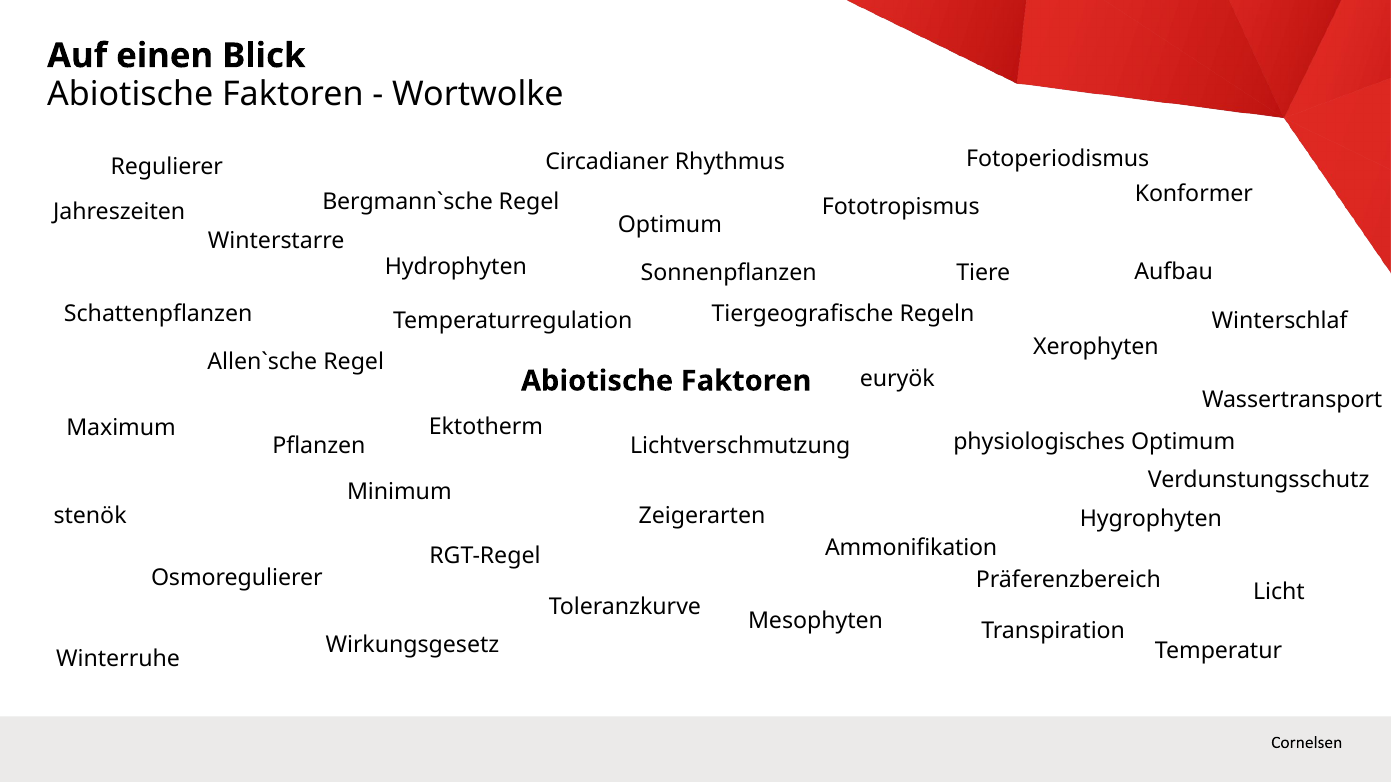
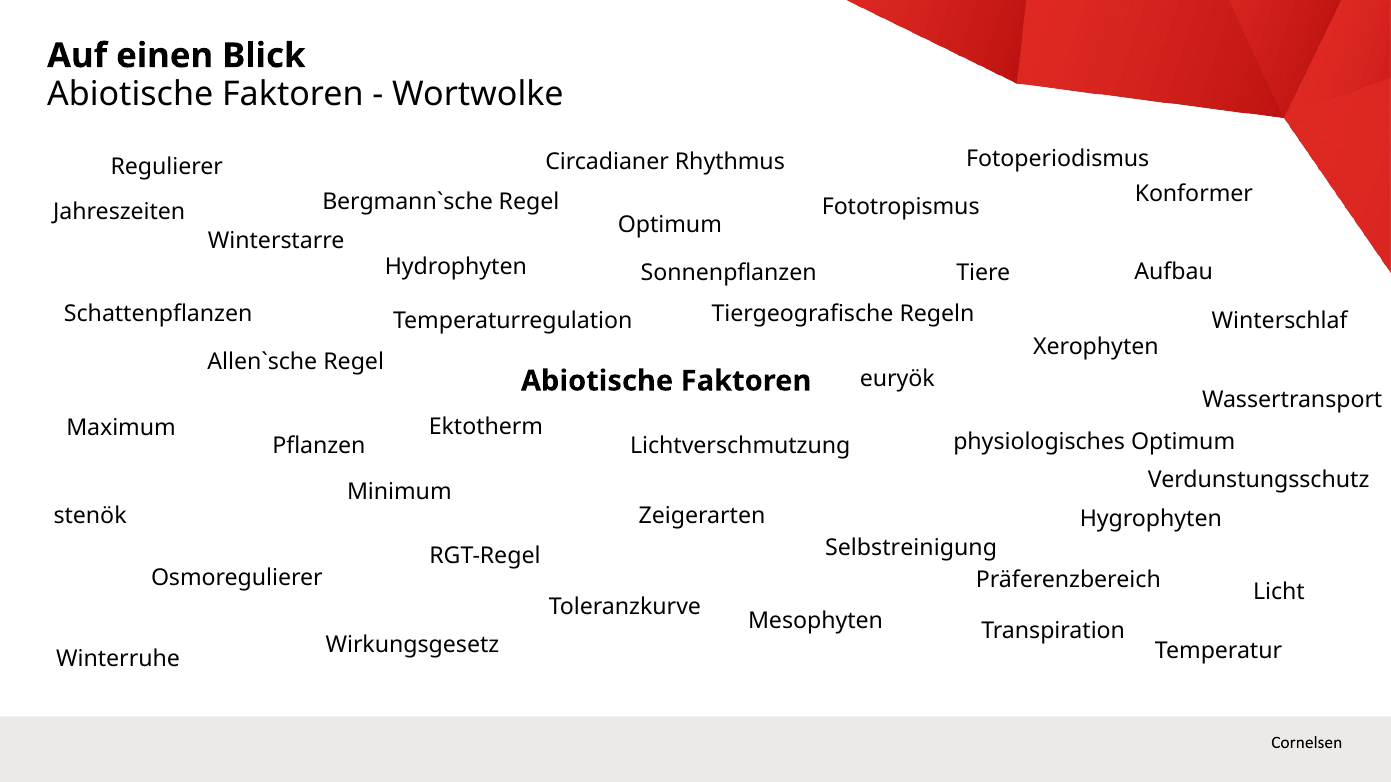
Ammonifikation: Ammonifikation -> Selbstreinigung
